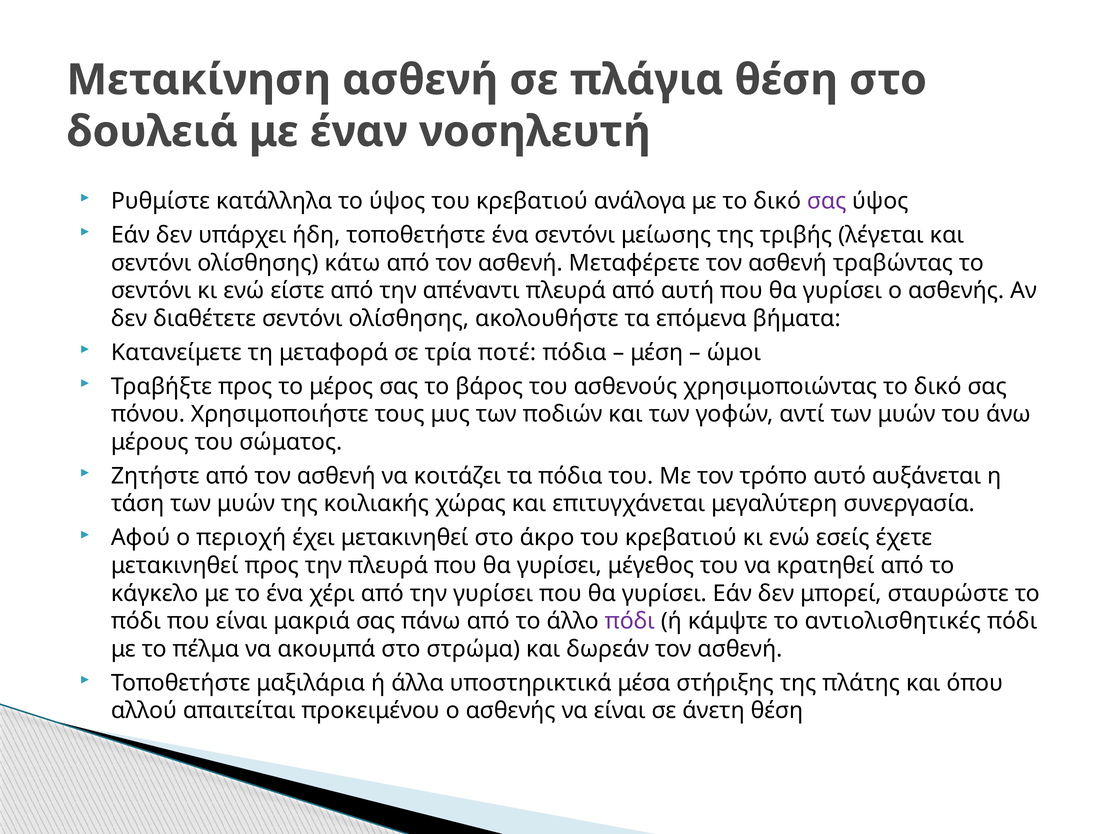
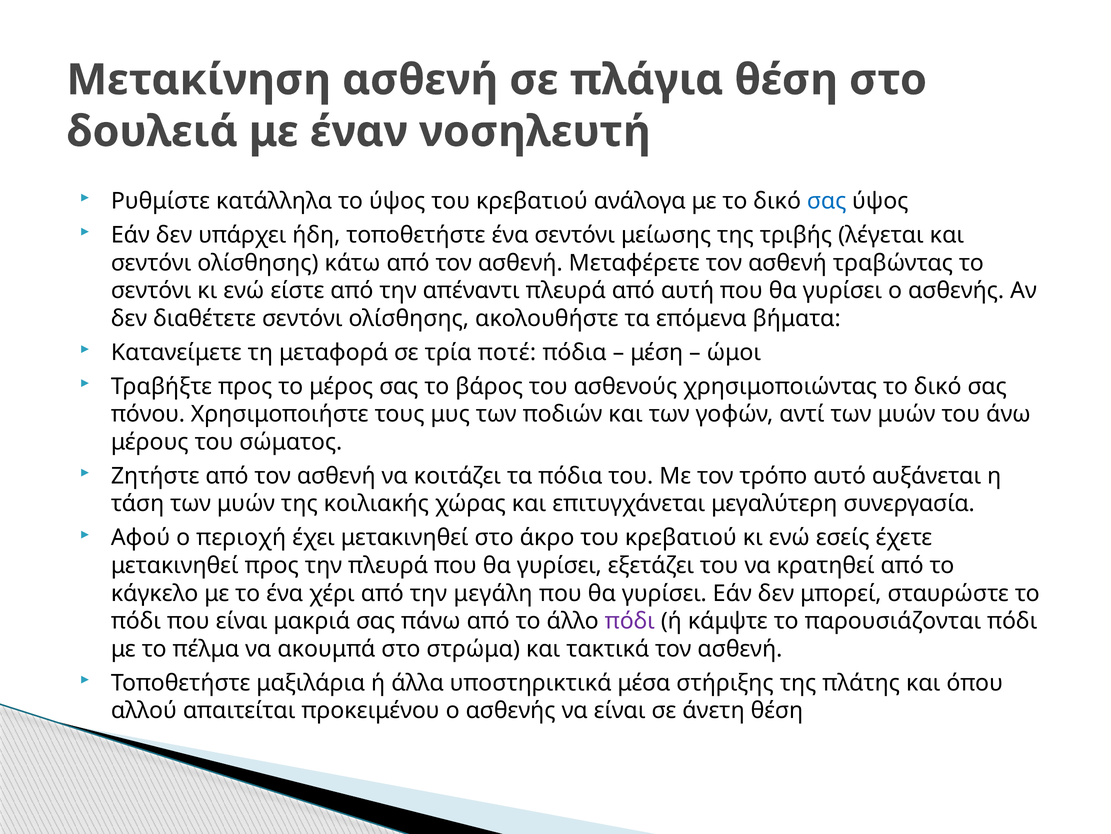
σας at (827, 201) colour: purple -> blue
μέγεθος: μέγεθος -> εξετάζει
την γυρίσει: γυρίσει -> μεγάλη
αντιολισθητικές: αντιολισθητικές -> παρουσιάζονται
δωρεάν: δωρεάν -> τακτικά
